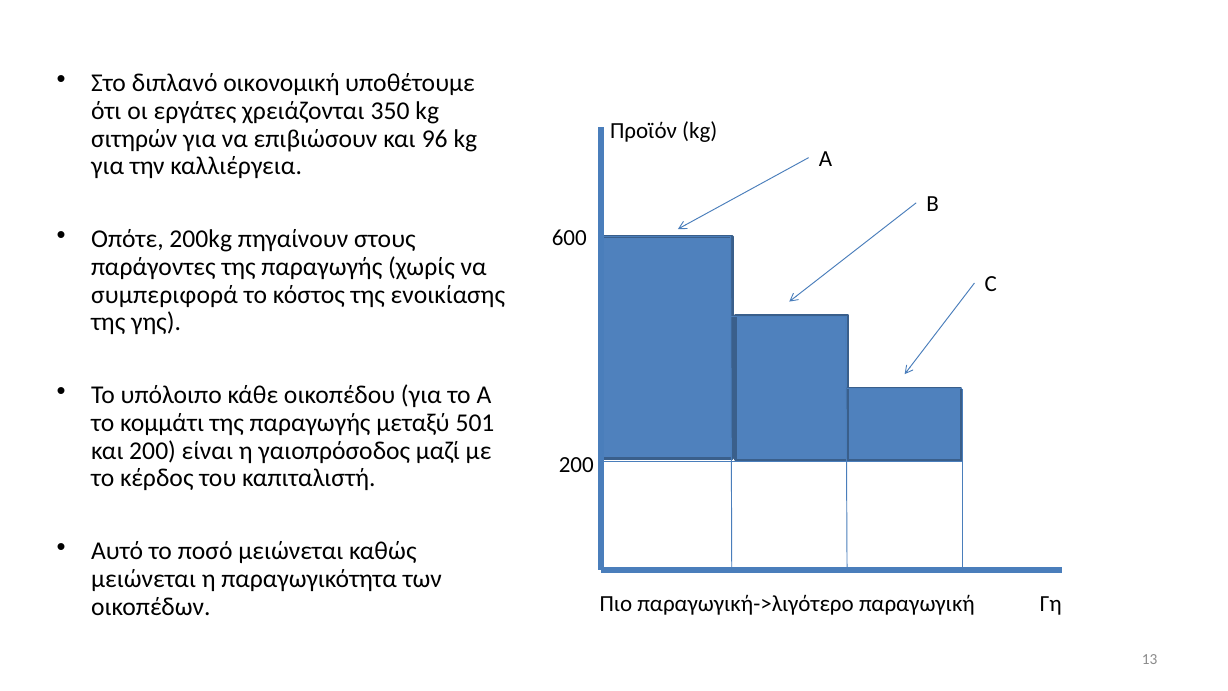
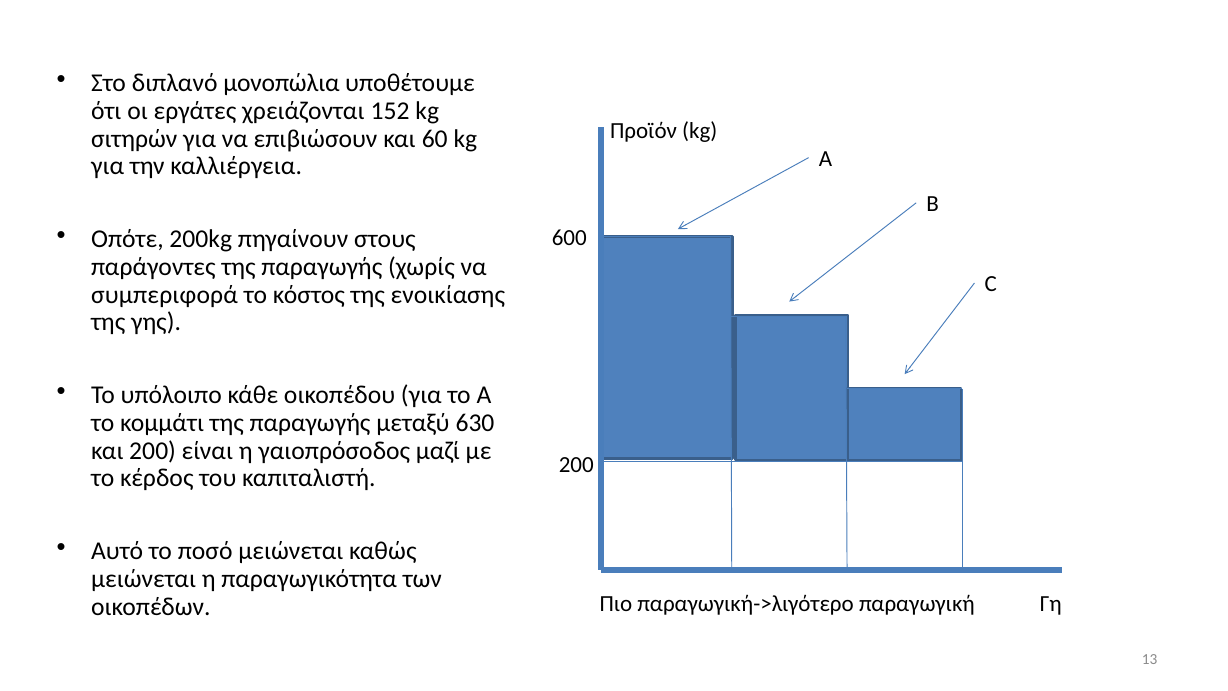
οικονομική: οικονομική -> μονοπώλια
350: 350 -> 152
96: 96 -> 60
501: 501 -> 630
